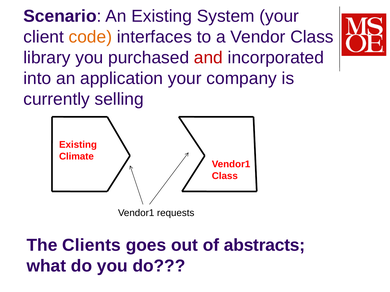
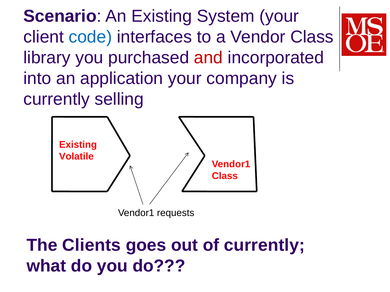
code colour: orange -> blue
Climate: Climate -> Volatile
of abstracts: abstracts -> currently
